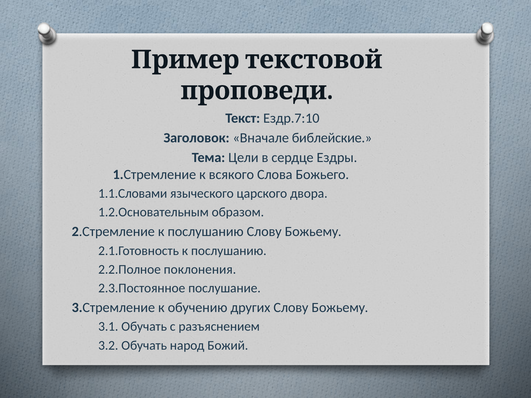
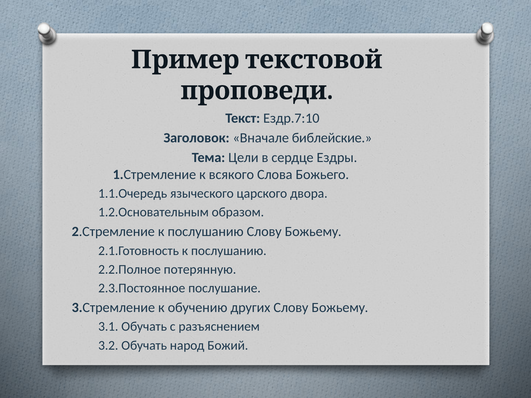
1.1.Словами: 1.1.Словами -> 1.1.Очередь
поклонения: поклонения -> потерянную
